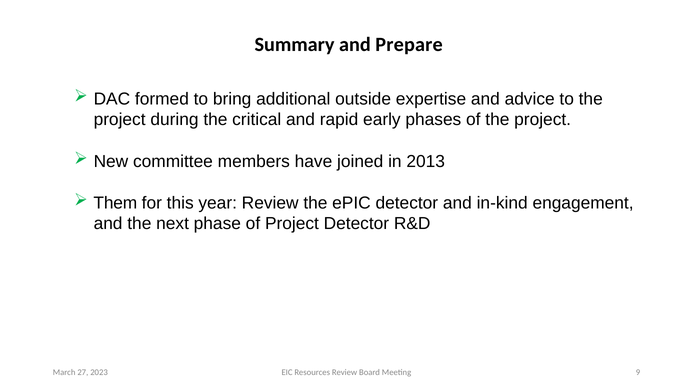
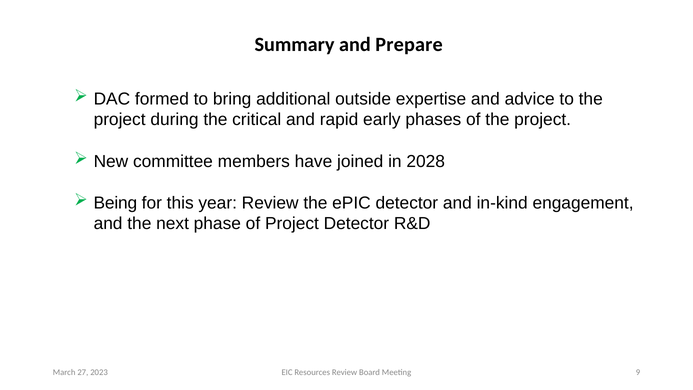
2013: 2013 -> 2028
Them: Them -> Being
